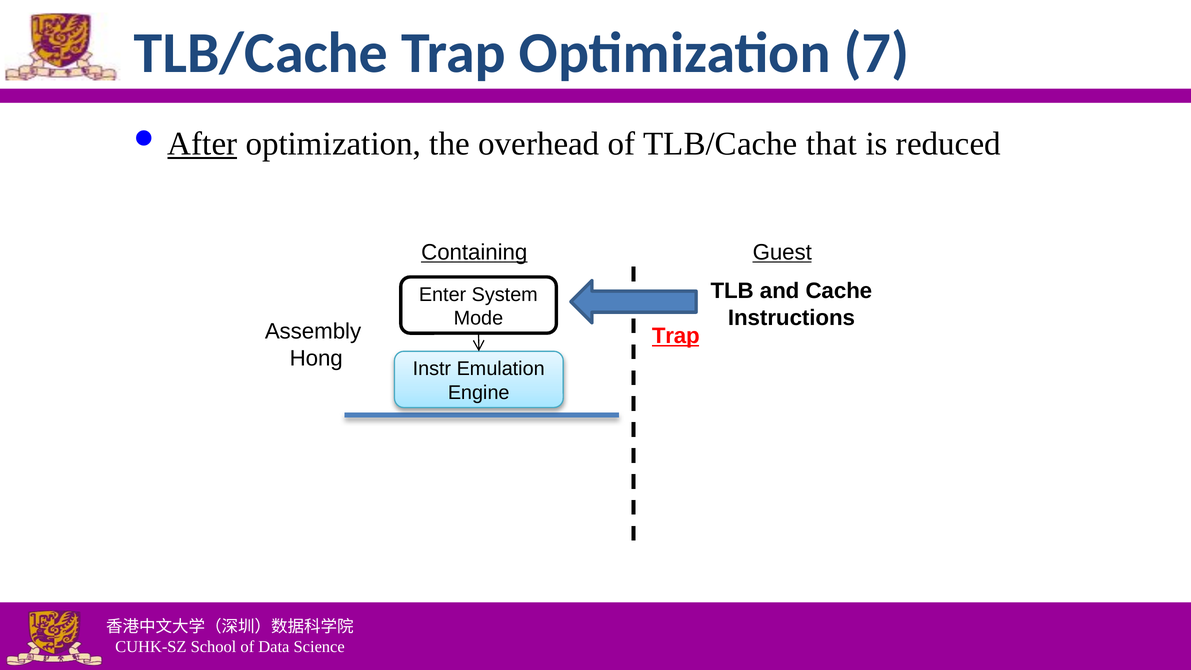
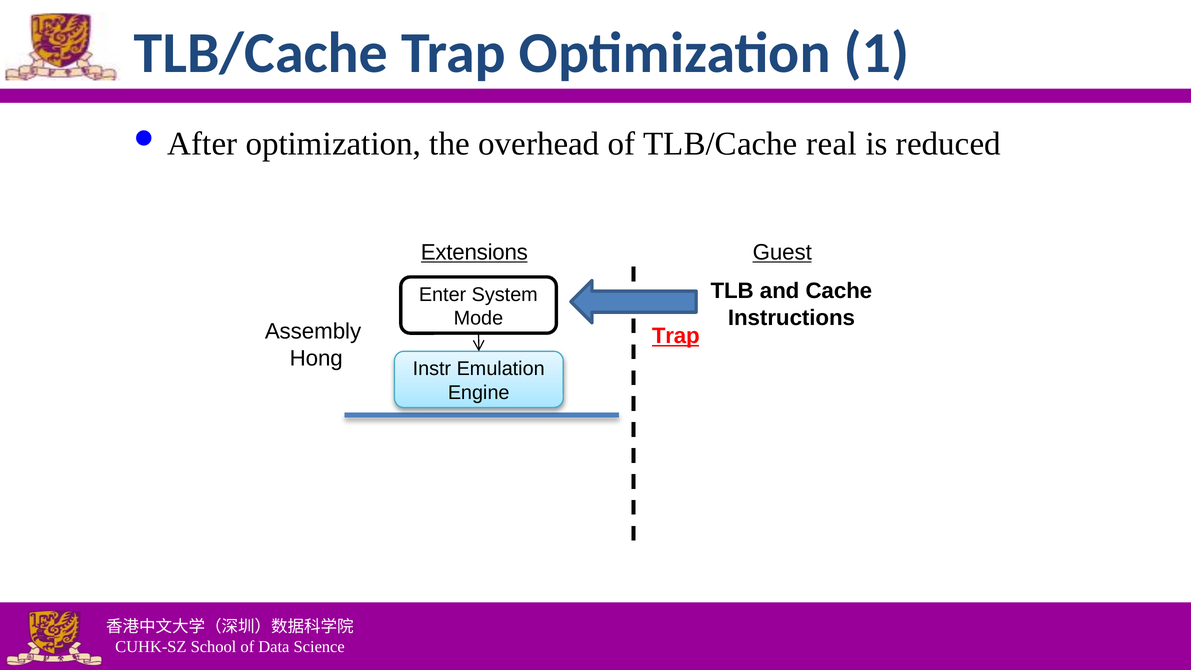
7: 7 -> 1
After underline: present -> none
that: that -> real
Containing: Containing -> Extensions
